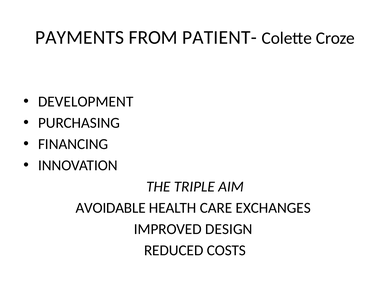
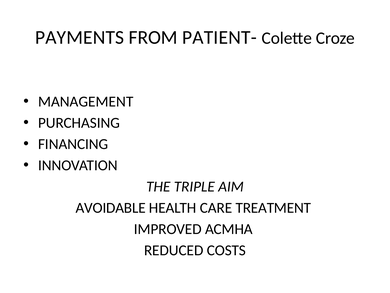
DEVELOPMENT: DEVELOPMENT -> MANAGEMENT
EXCHANGES: EXCHANGES -> TREATMENT
DESIGN: DESIGN -> ACMHA
